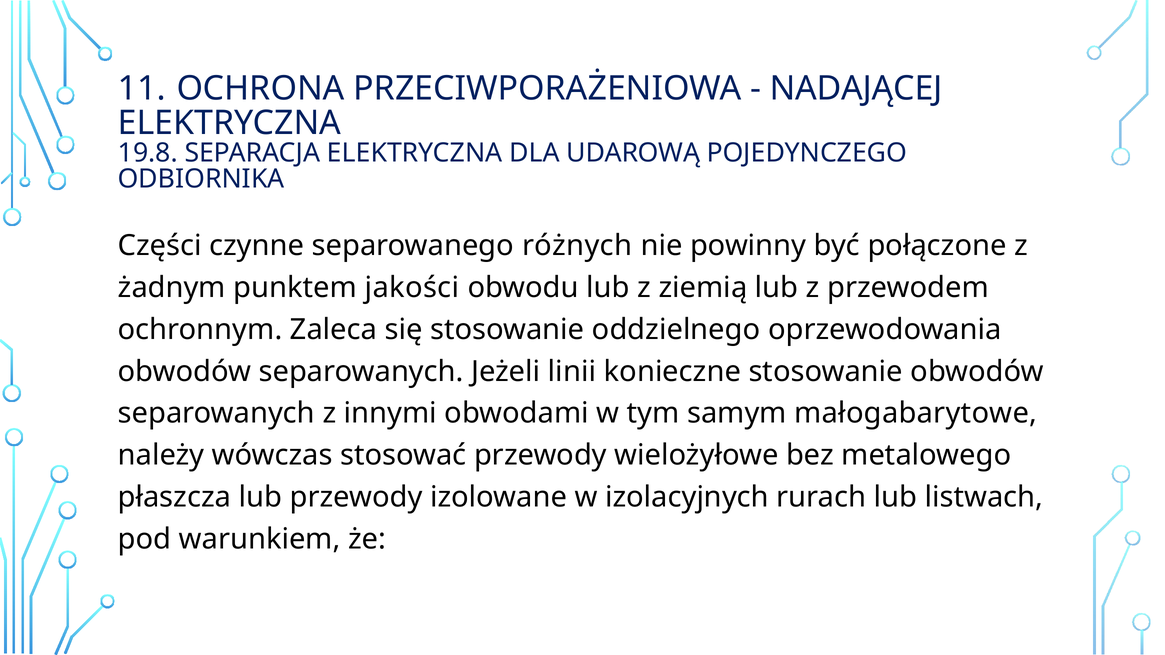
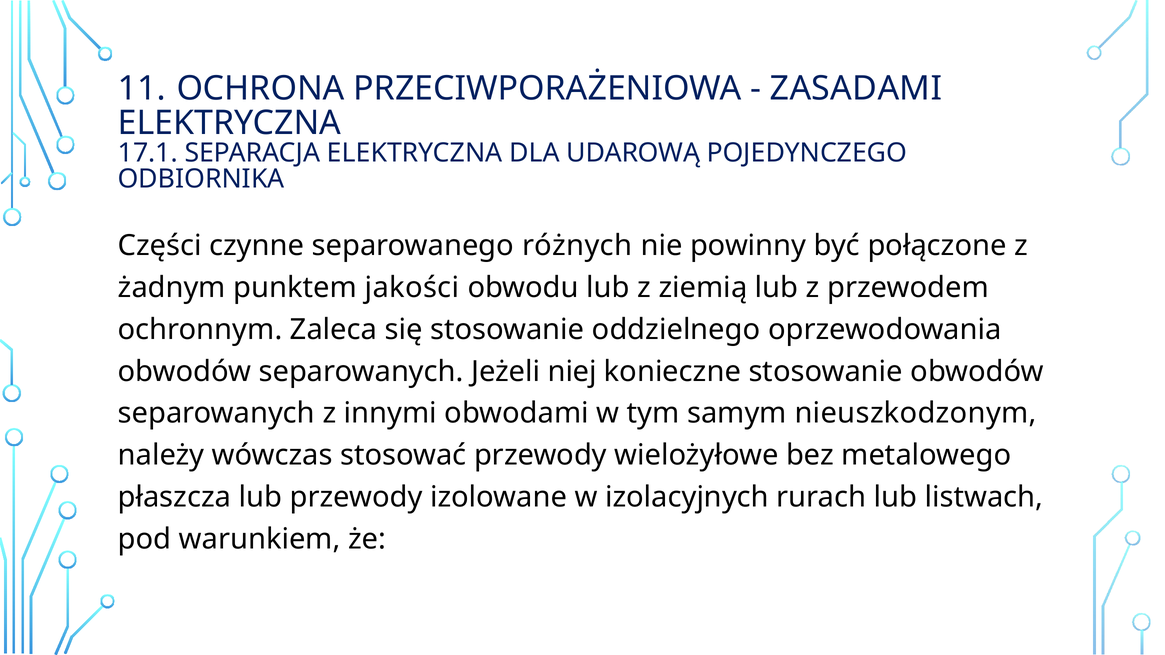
NADAJĄCEJ: NADAJĄCEJ -> ZASADAMI
19.8: 19.8 -> 17.1
linii: linii -> niej
małogabarytowe: małogabarytowe -> nieuszkodzonym
